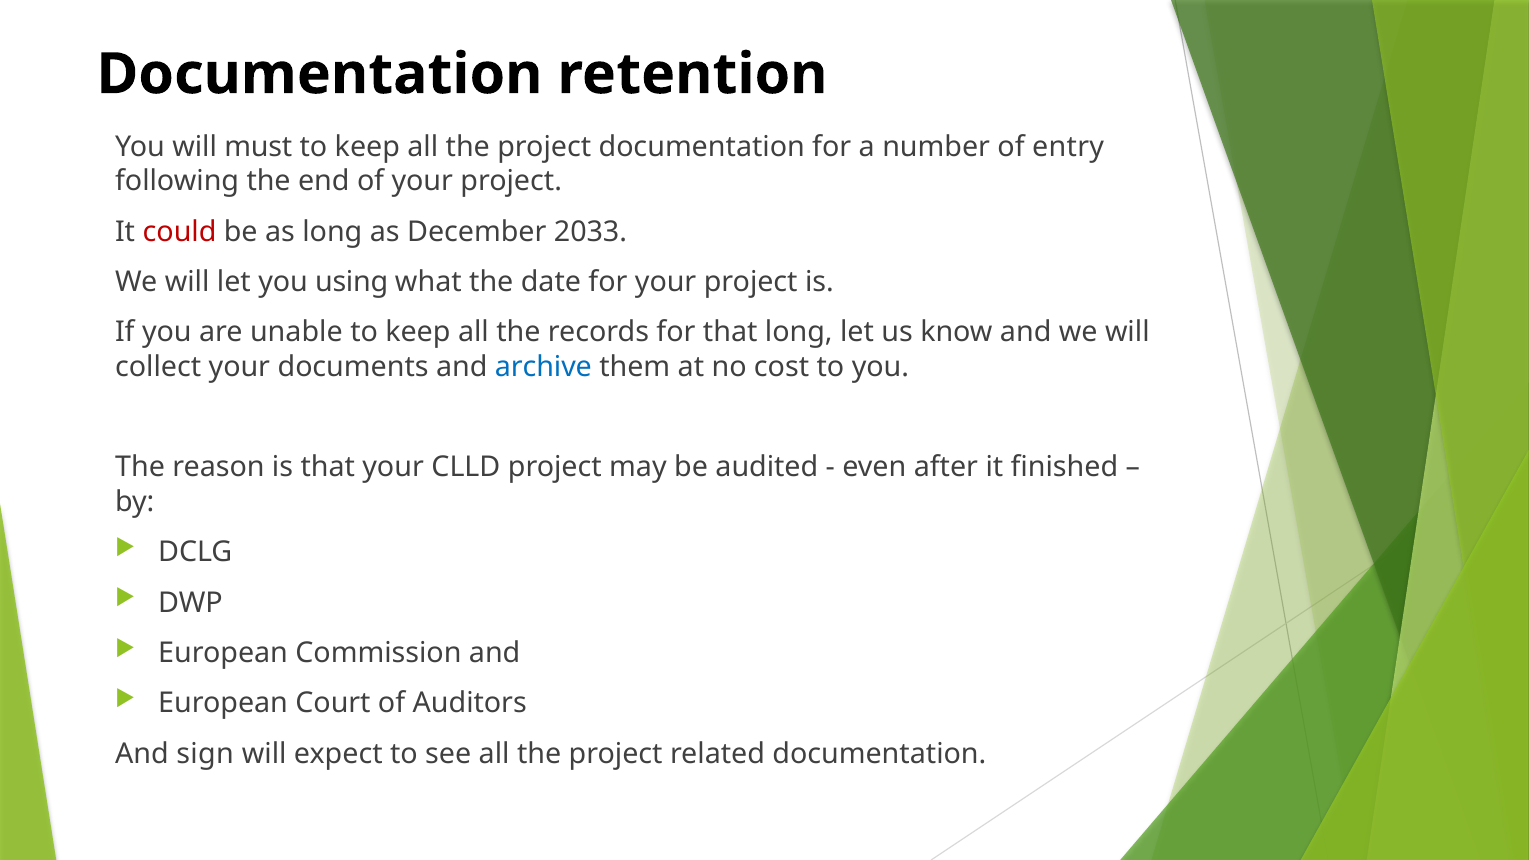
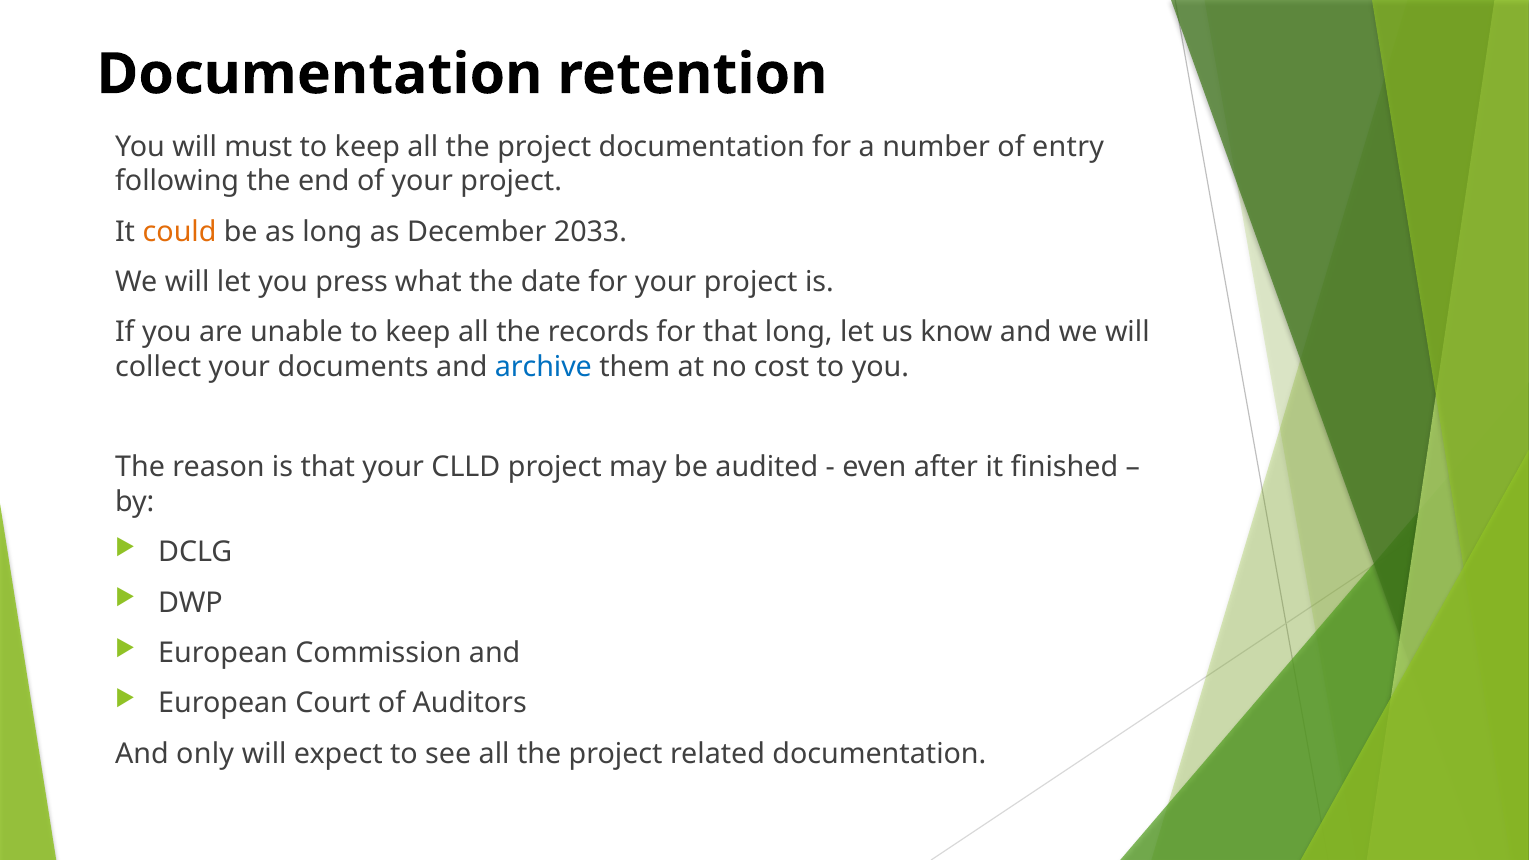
could colour: red -> orange
using: using -> press
sign: sign -> only
